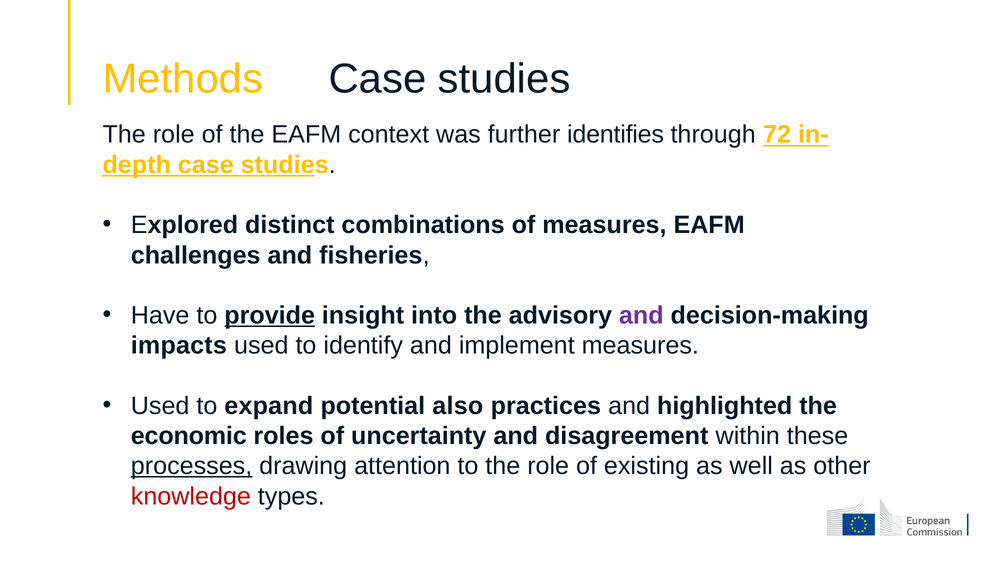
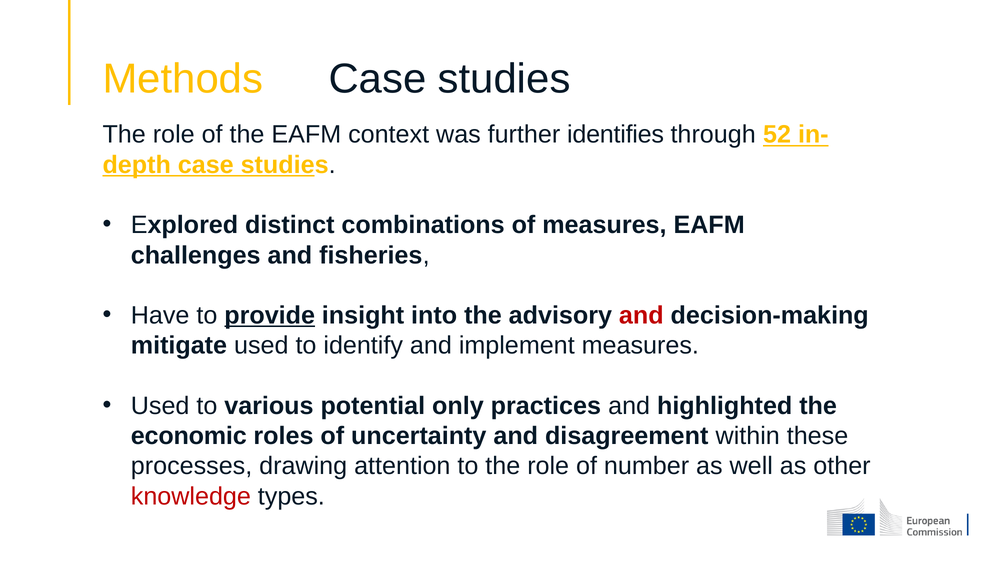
72: 72 -> 52
and at (641, 316) colour: purple -> red
impacts: impacts -> mitigate
expand: expand -> various
also: also -> only
processes underline: present -> none
existing: existing -> number
